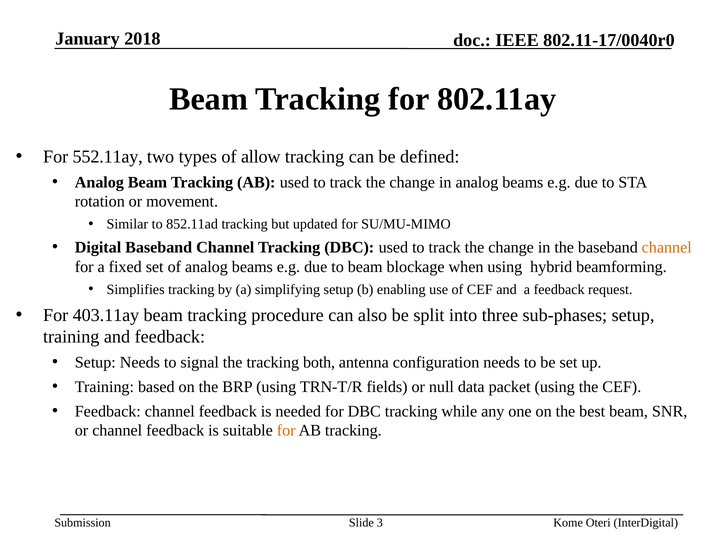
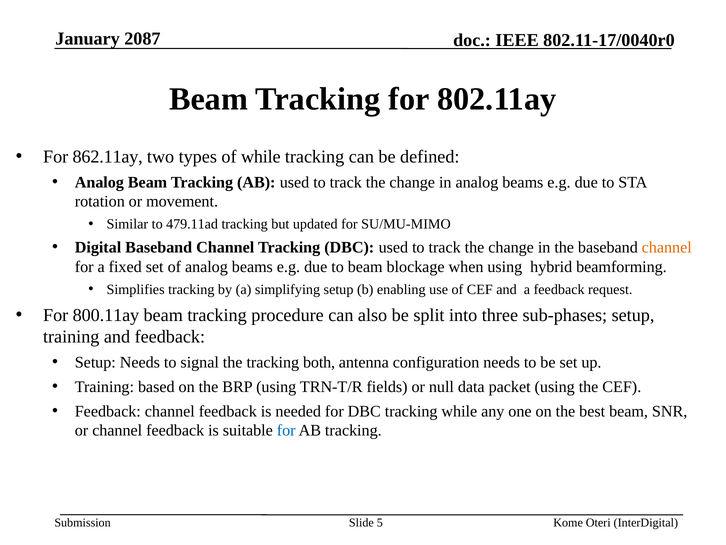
2018: 2018 -> 2087
552.11ay: 552.11ay -> 862.11ay
of allow: allow -> while
852.11ad: 852.11ad -> 479.11ad
403.11ay: 403.11ay -> 800.11ay
for at (286, 430) colour: orange -> blue
3: 3 -> 5
